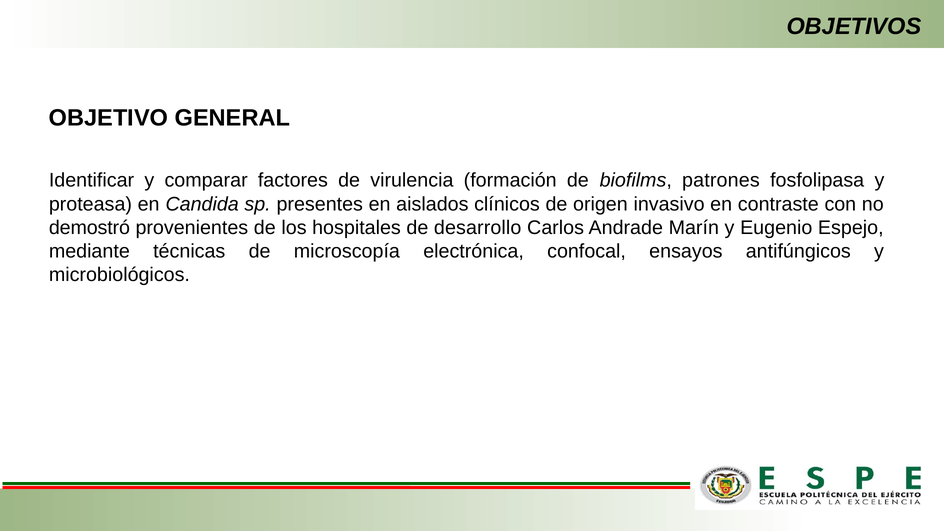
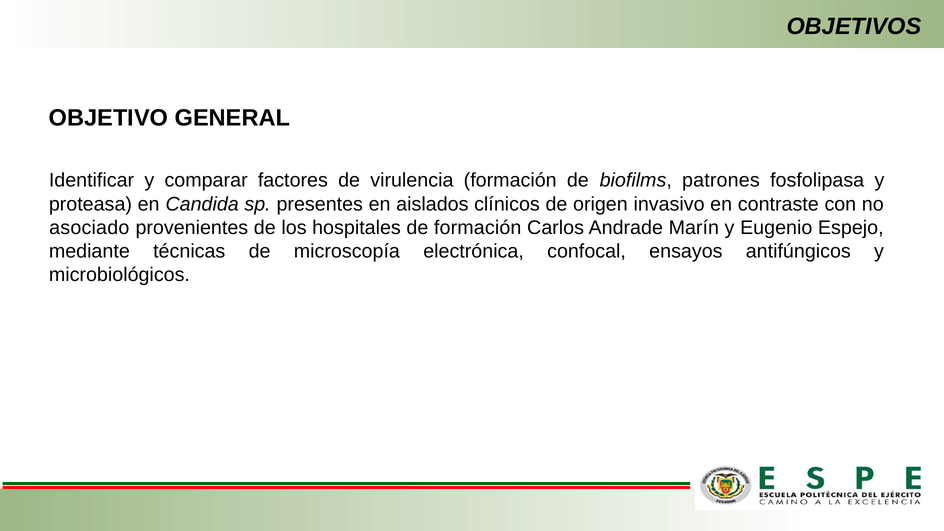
demostró: demostró -> asociado
de desarrollo: desarrollo -> formación
